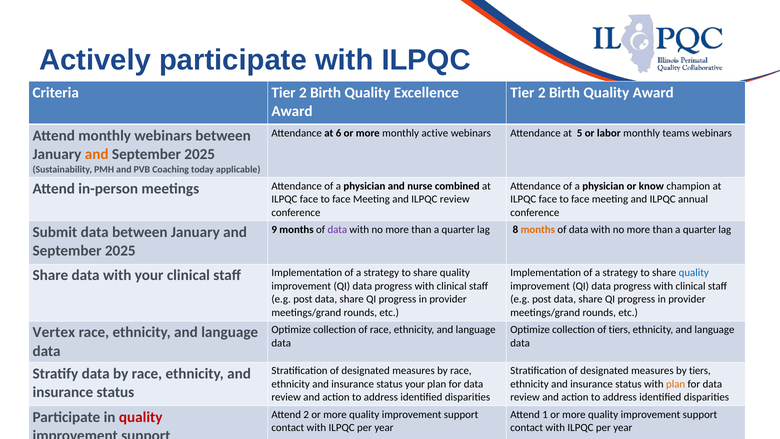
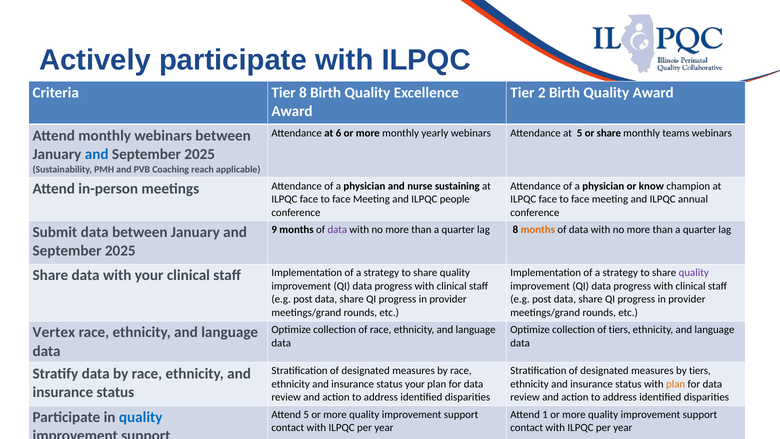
Criteria Tier 2: 2 -> 8
active: active -> yearly
or labor: labor -> share
and at (97, 154) colour: orange -> blue
today: today -> reach
combined: combined -> sustaining
ILPQC review: review -> people
quality at (694, 273) colour: blue -> purple
Attend 2: 2 -> 5
quality at (141, 417) colour: red -> blue
